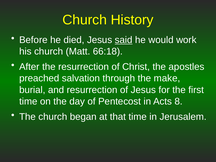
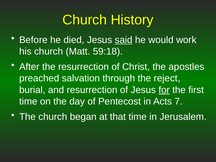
66:18: 66:18 -> 59:18
make: make -> reject
for underline: none -> present
8: 8 -> 7
